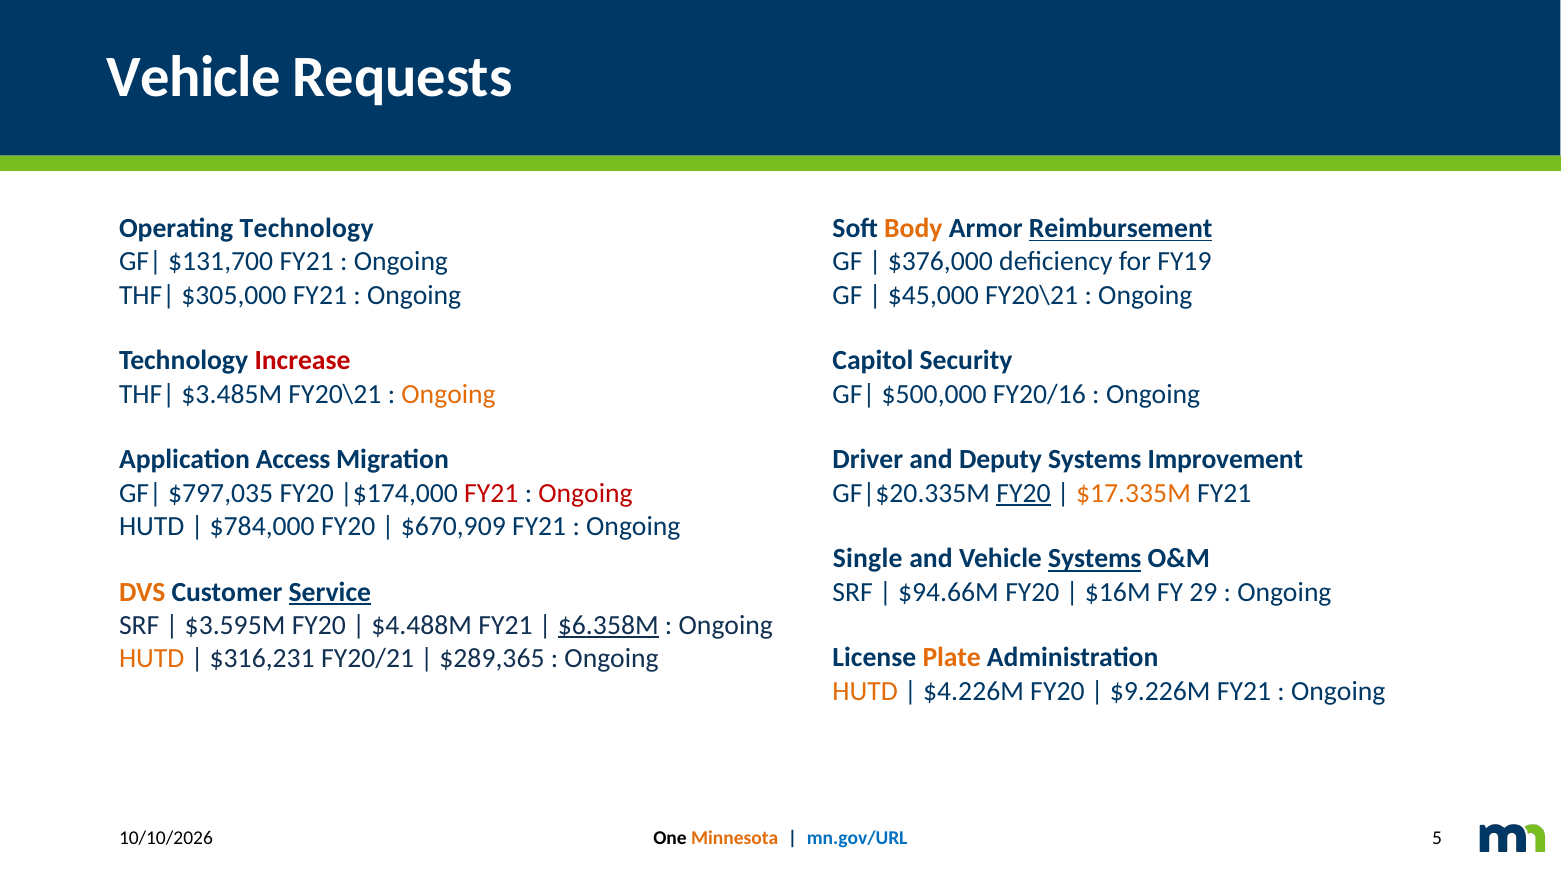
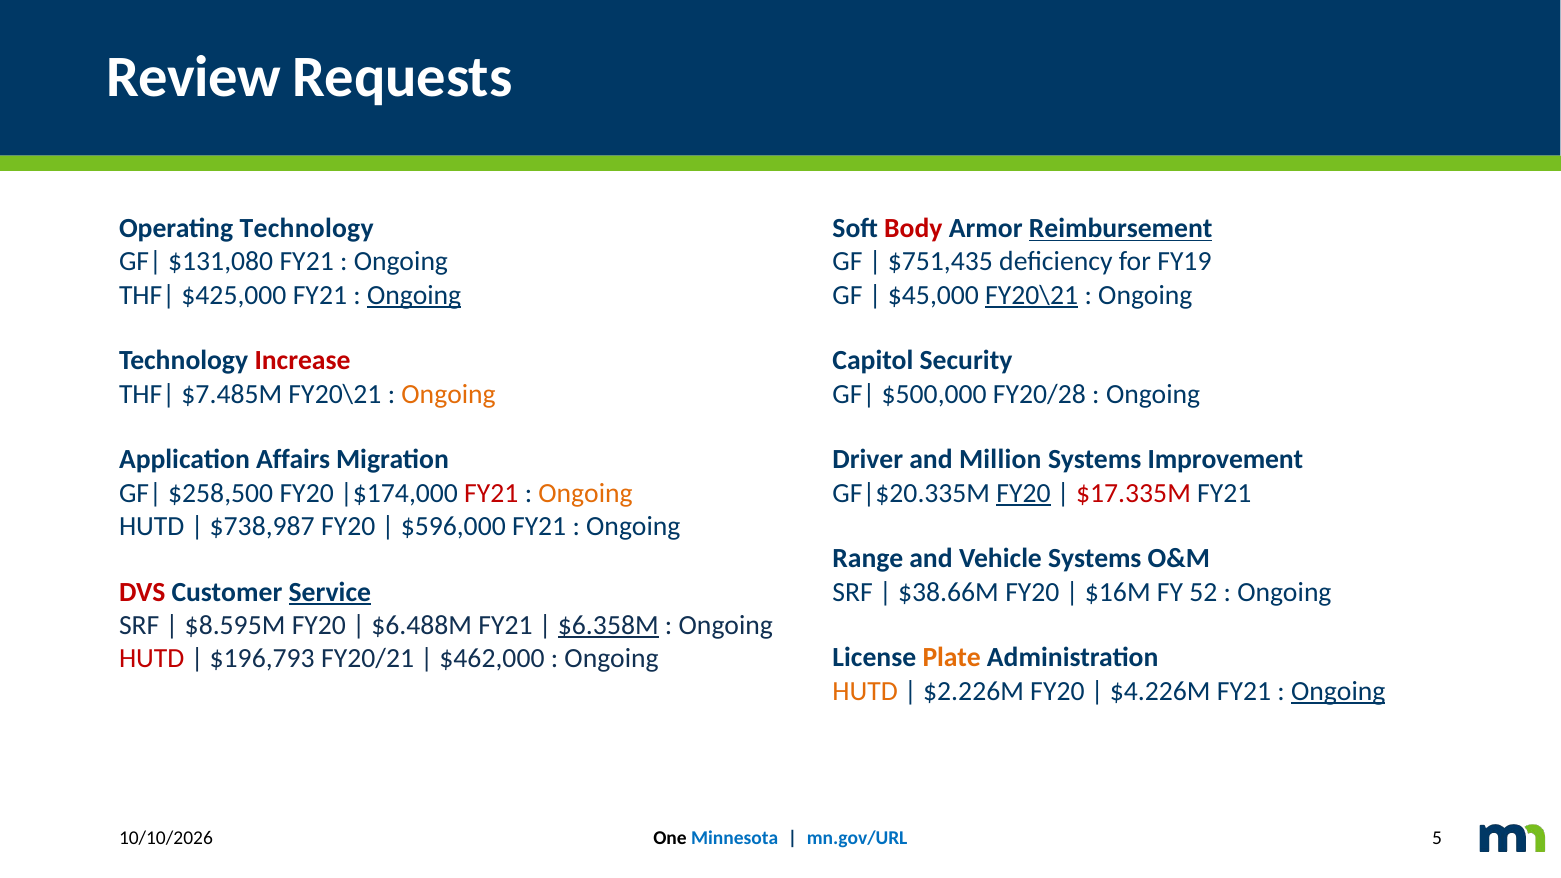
Vehicle at (194, 77): Vehicle -> Review
Body colour: orange -> red
$131,700: $131,700 -> $131,080
$376,000: $376,000 -> $751,435
$305,000: $305,000 -> $425,000
Ongoing at (414, 295) underline: none -> present
FY20\21 at (1032, 295) underline: none -> present
$3.485M: $3.485M -> $7.485M
FY20/16: FY20/16 -> FY20/28
Access: Access -> Affairs
Deputy: Deputy -> Million
$797,035: $797,035 -> $258,500
Ongoing at (586, 493) colour: red -> orange
$17.335M colour: orange -> red
$784,000: $784,000 -> $738,987
$670,909: $670,909 -> $596,000
Single: Single -> Range
Systems at (1095, 559) underline: present -> none
DVS colour: orange -> red
$94.66M: $94.66M -> $38.66M
29: 29 -> 52
$3.595M: $3.595M -> $8.595M
$4.488M: $4.488M -> $6.488M
HUTD at (152, 659) colour: orange -> red
$316,231: $316,231 -> $196,793
$289,365: $289,365 -> $462,000
$4.226M: $4.226M -> $2.226M
$9.226M: $9.226M -> $4.226M
Ongoing at (1338, 691) underline: none -> present
Minnesota colour: orange -> blue
